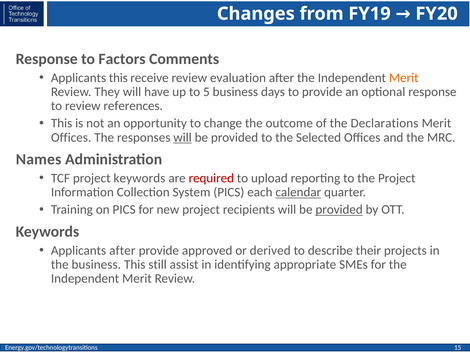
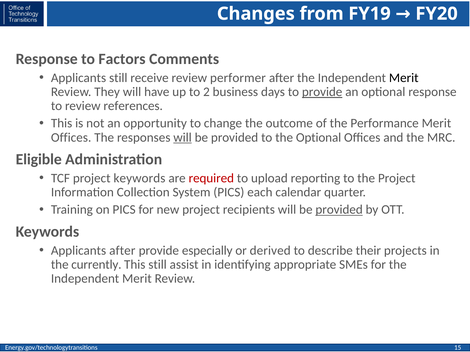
Applicants this: this -> still
evaluation: evaluation -> performer
Merit at (404, 78) colour: orange -> black
5: 5 -> 2
provide at (322, 92) underline: none -> present
Declarations: Declarations -> Performance
the Selected: Selected -> Optional
Names: Names -> Eligible
calendar underline: present -> none
approved: approved -> especially
the business: business -> currently
